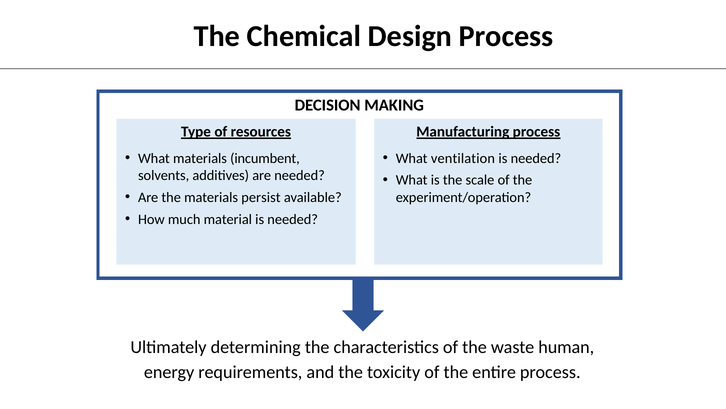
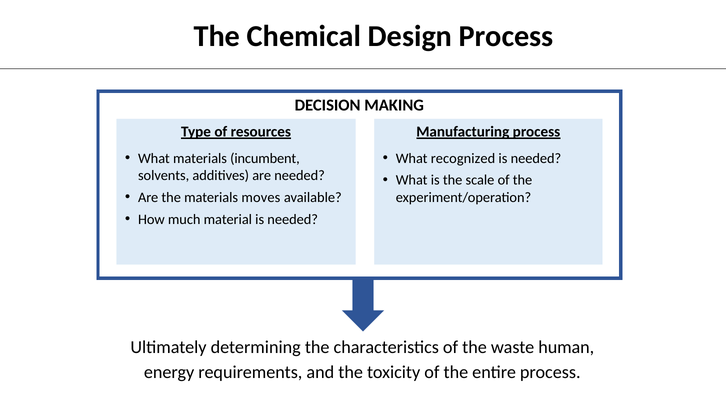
ventilation: ventilation -> recognized
persist: persist -> moves
